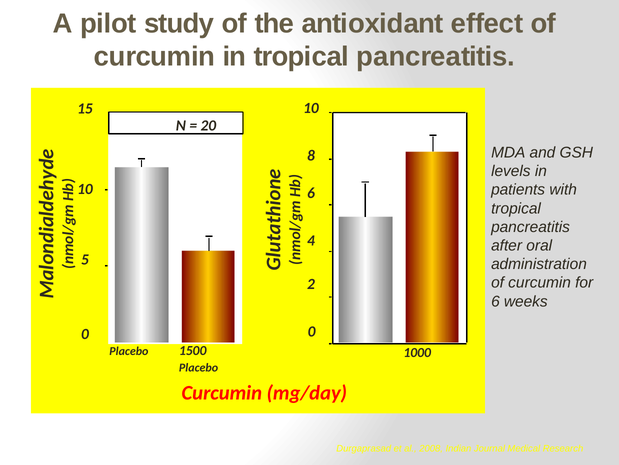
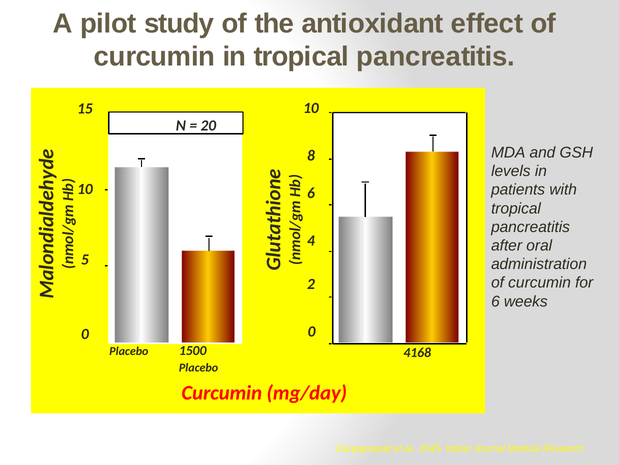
1000: 1000 -> 4168
2008: 2008 -> 2045
